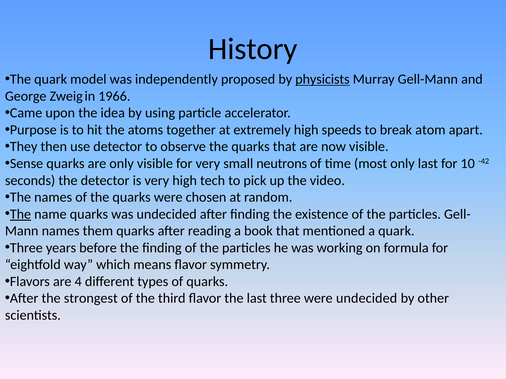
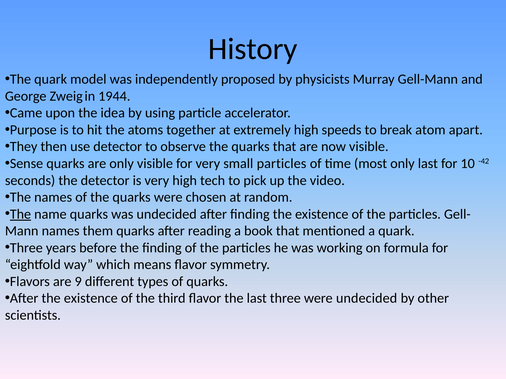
physicists underline: present -> none
1966: 1966 -> 1944
small neutrons: neutrons -> particles
4: 4 -> 9
After the strongest: strongest -> existence
